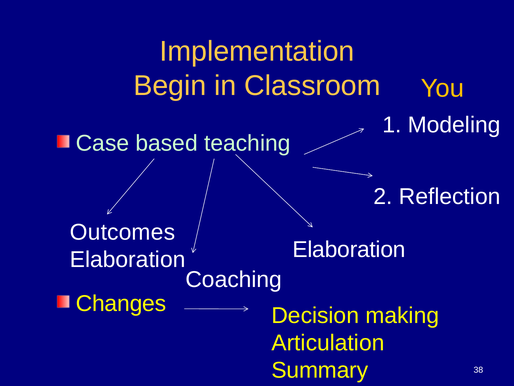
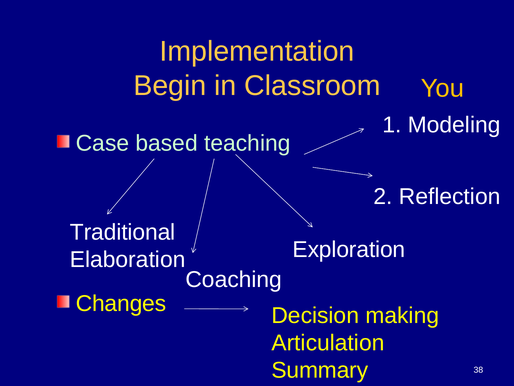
Outcomes: Outcomes -> Traditional
Elaboration at (349, 249): Elaboration -> Exploration
